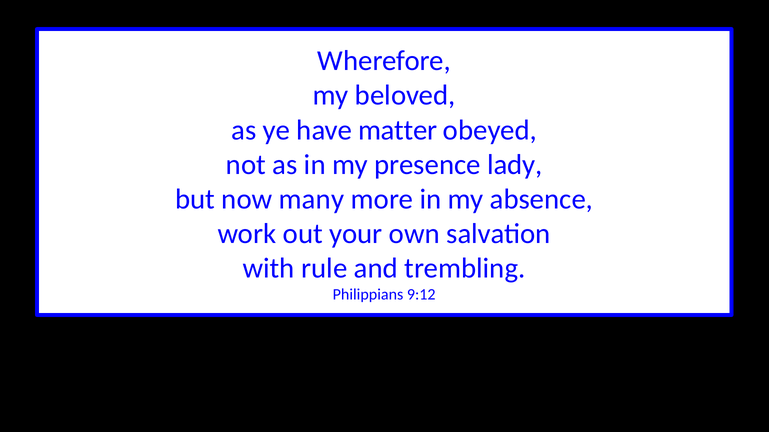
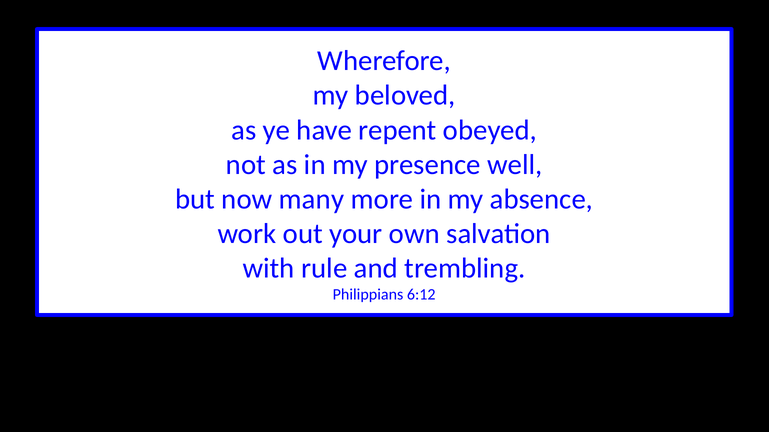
matter: matter -> repent
lady: lady -> well
9:12: 9:12 -> 6:12
